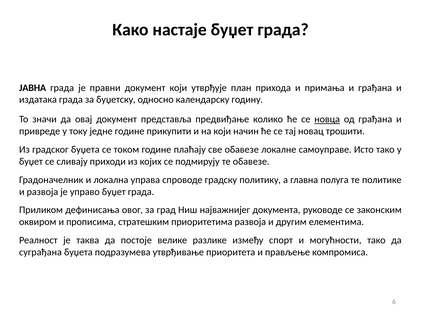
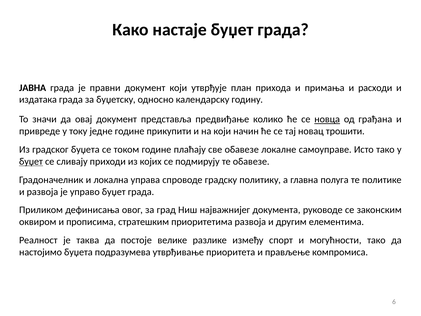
и грађана: грађана -> расходи
буџет at (31, 161) underline: none -> present
суграђана: суграђана -> настојимо
